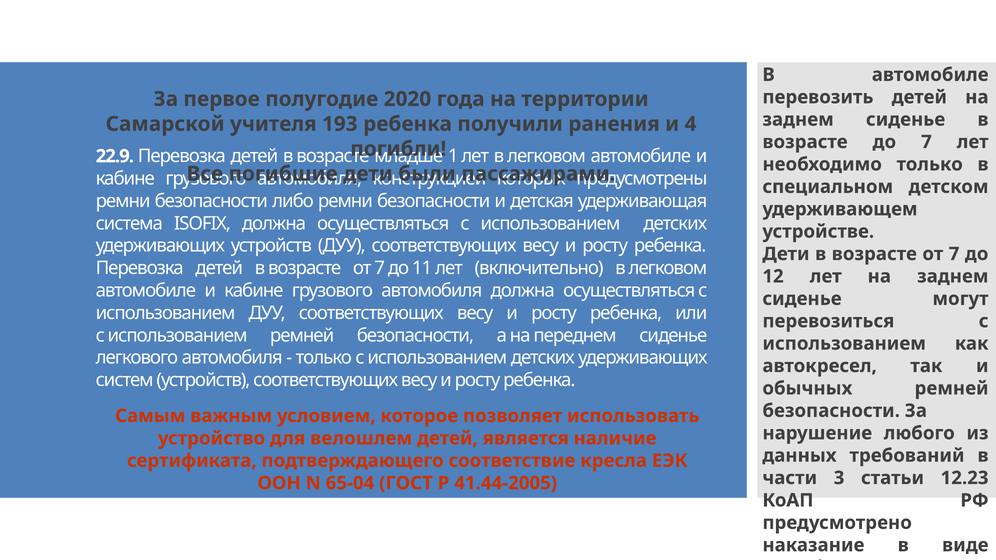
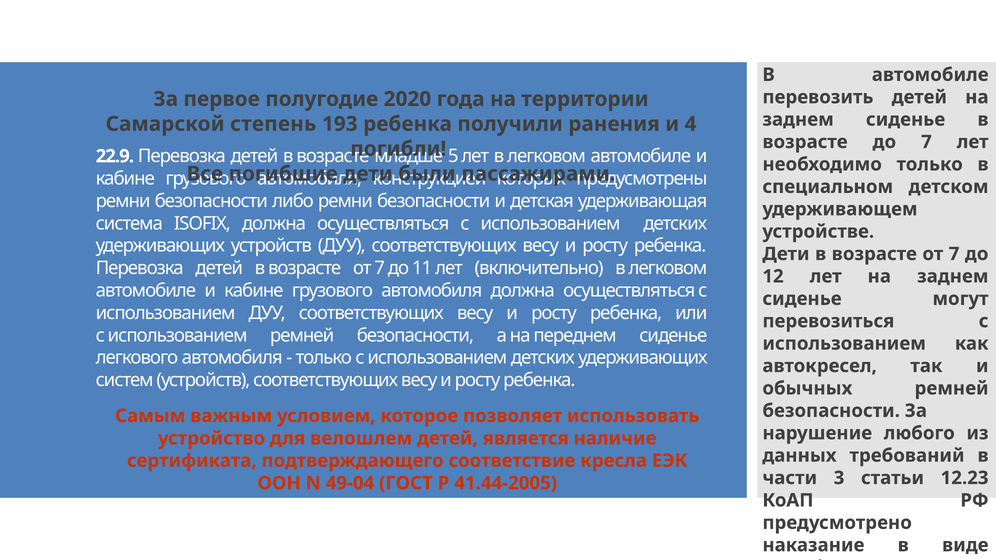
учителя: учителя -> степень
1: 1 -> 5
65-04: 65-04 -> 49-04
